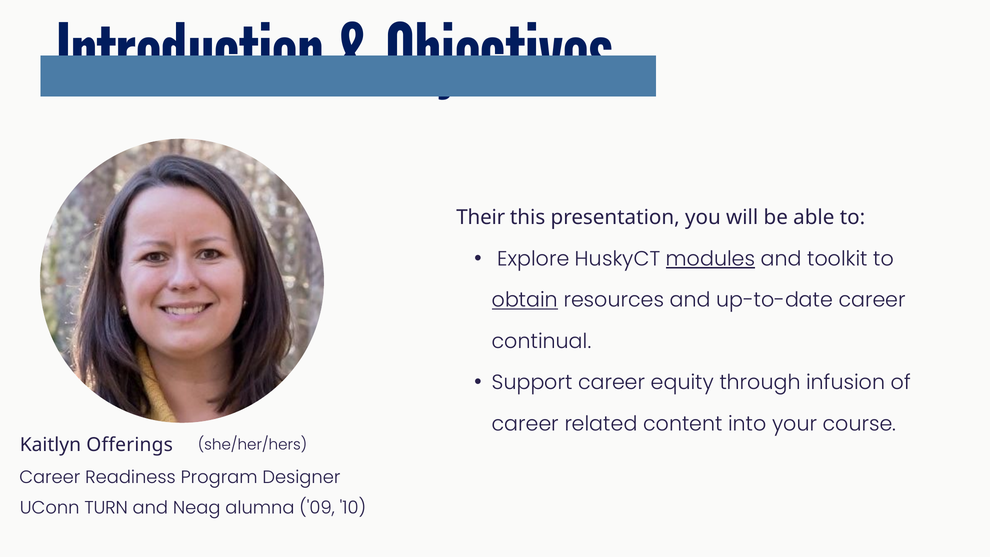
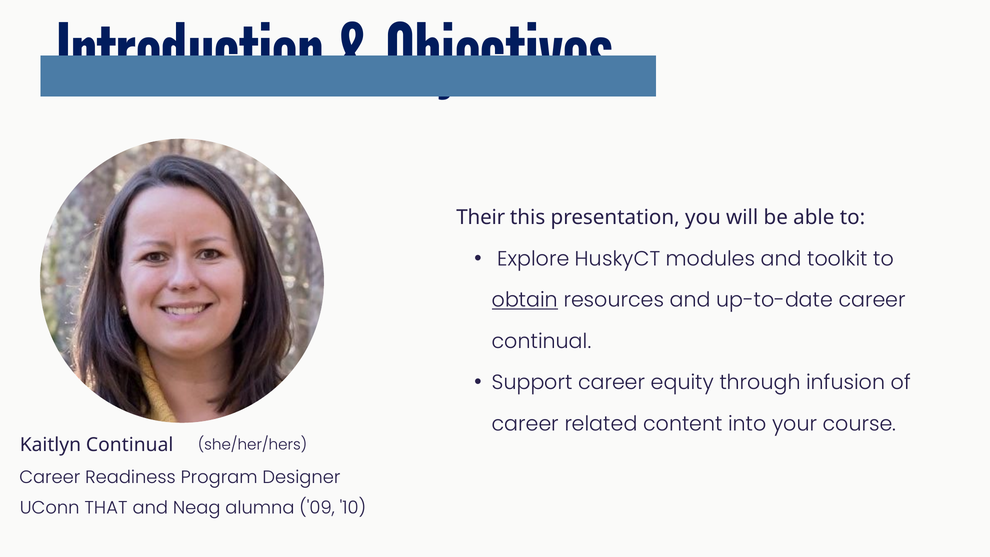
modules underline: present -> none
Kaitlyn Offerings: Offerings -> Continual
TURN: TURN -> THAT
